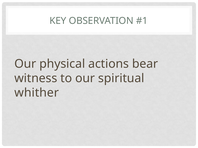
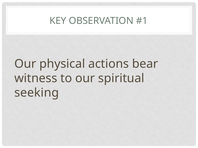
whither: whither -> seeking
